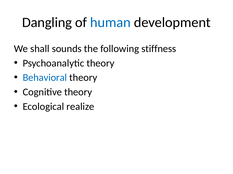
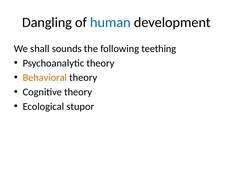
stiffness: stiffness -> teething
Behavioral colour: blue -> orange
realize: realize -> stupor
